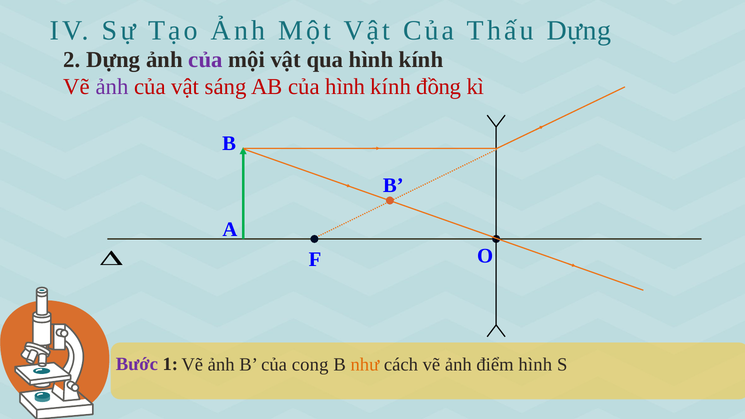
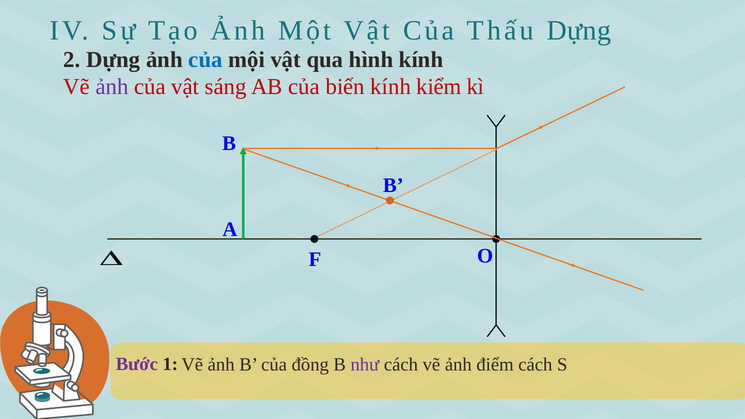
của at (205, 60) colour: purple -> blue
của hình: hình -> biến
đồng: đồng -> kiểm
cong: cong -> đồng
như colour: orange -> purple
điểm hình: hình -> cách
